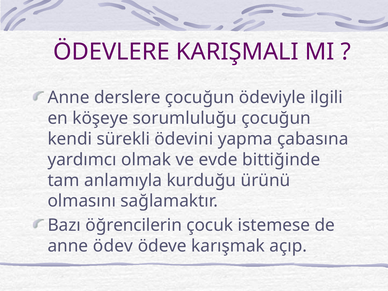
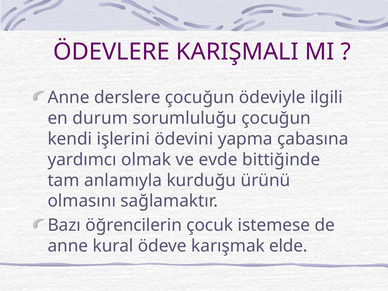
köşeye: köşeye -> durum
sürekli: sürekli -> işlerini
ödev: ödev -> kural
açıp: açıp -> elde
